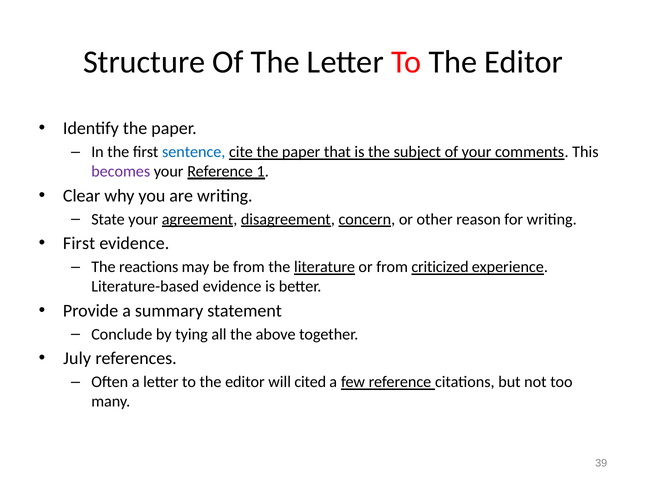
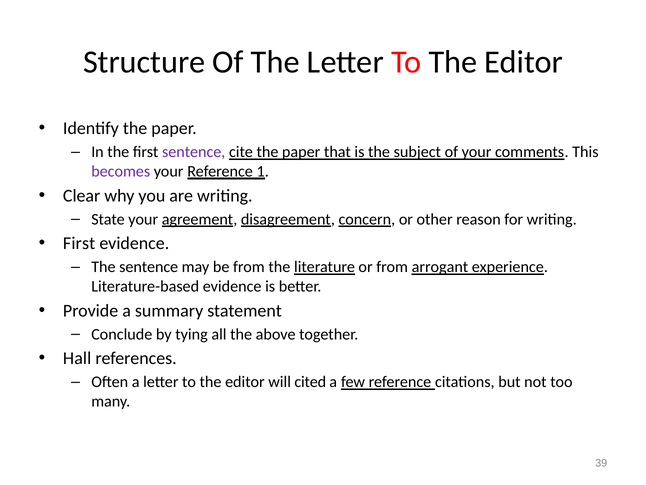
sentence at (194, 152) colour: blue -> purple
The reactions: reactions -> sentence
criticized: criticized -> arrogant
July: July -> Hall
